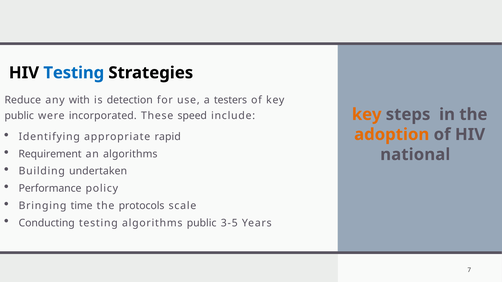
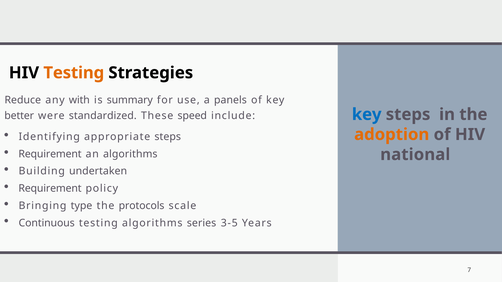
Testing at (74, 73) colour: blue -> orange
detection: detection -> summary
testers: testers -> panels
key at (367, 115) colour: orange -> blue
public at (19, 116): public -> better
incorporated: incorporated -> standardized
appropriate rapid: rapid -> steps
Performance at (50, 189): Performance -> Requirement
time: time -> type
Conducting: Conducting -> Continuous
algorithms public: public -> series
